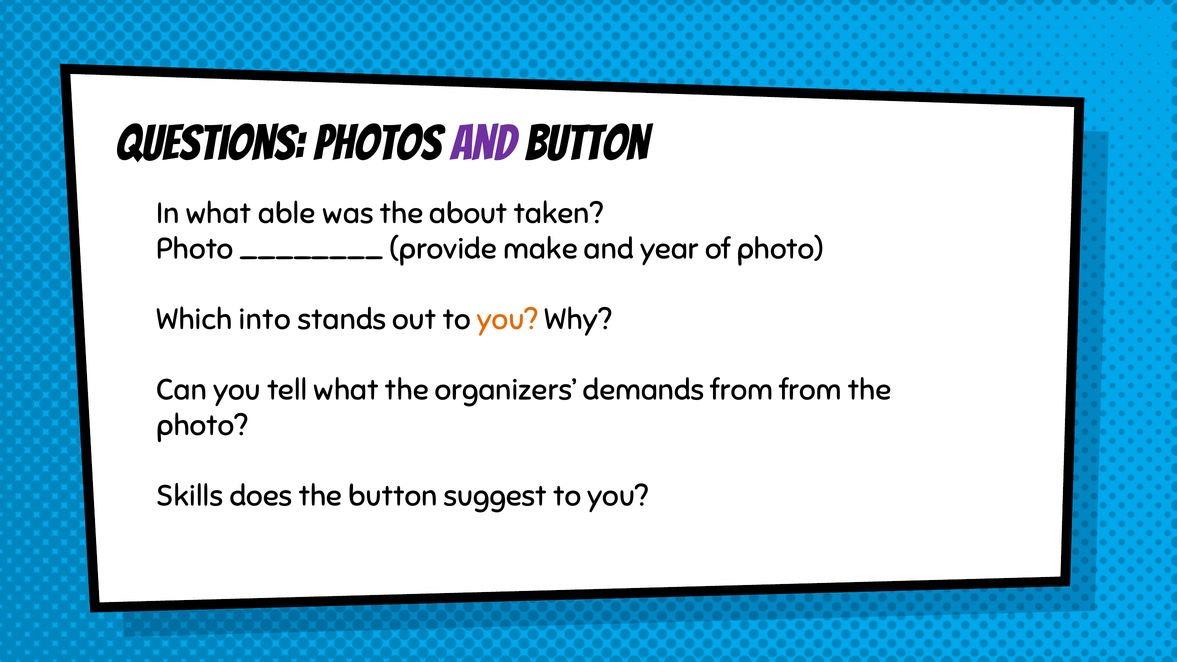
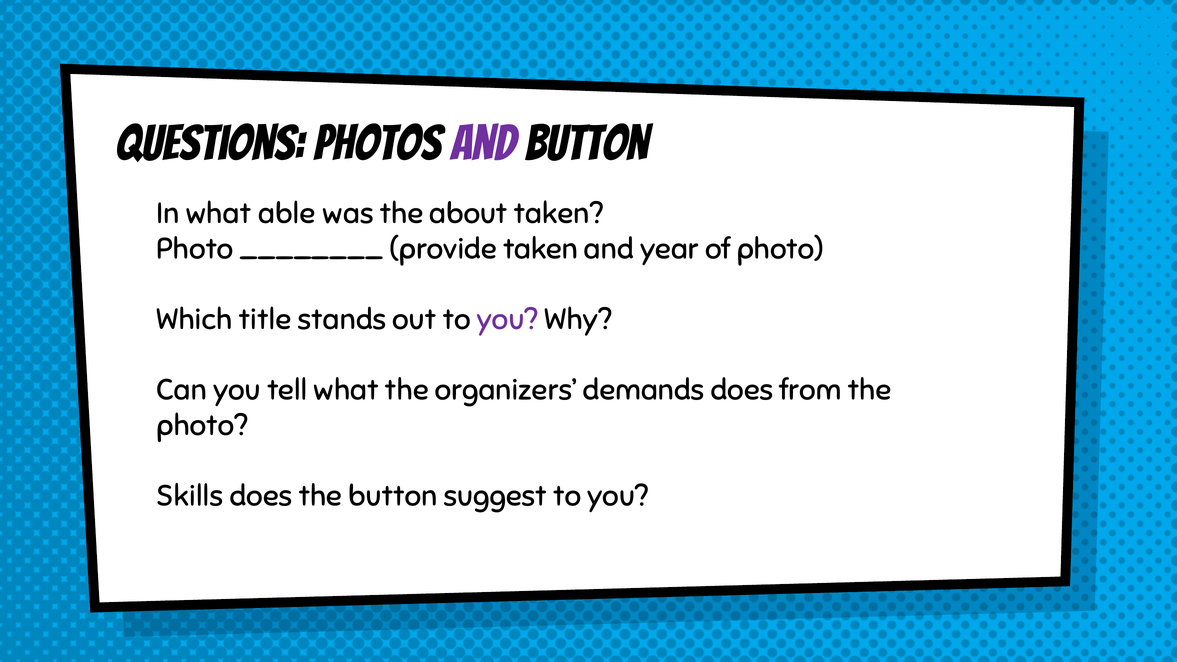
provide make: make -> taken
into: into -> title
you at (507, 320) colour: orange -> purple
demands from: from -> does
